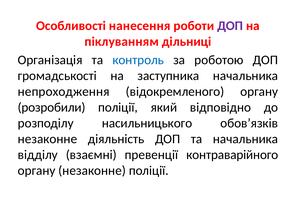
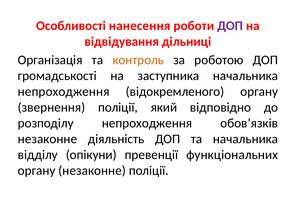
піклуванням: піклуванням -> відвідування
контроль colour: blue -> orange
розробили: розробили -> звернення
розподілу насильницького: насильницького -> непроходження
взаємні: взаємні -> опікуни
контраварійного: контраварійного -> функціональних
